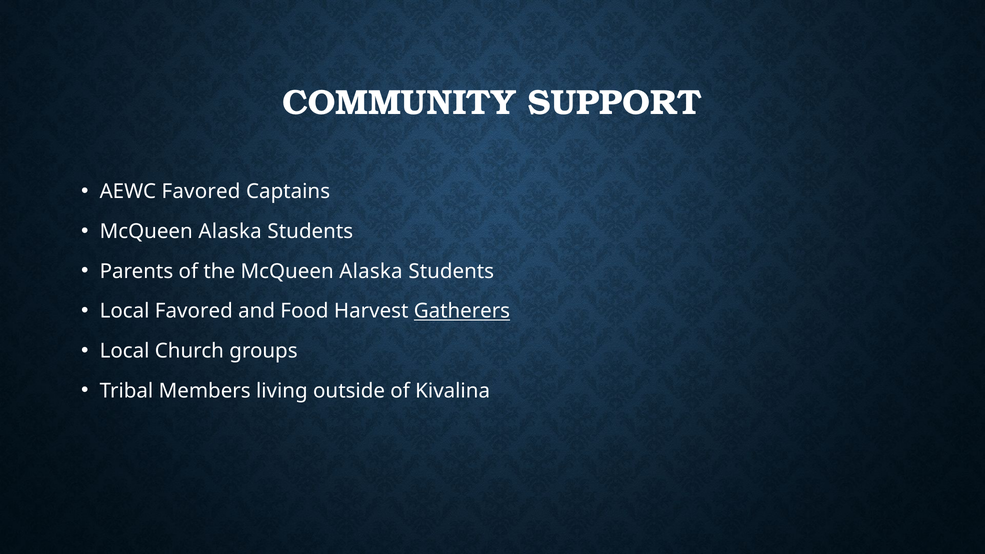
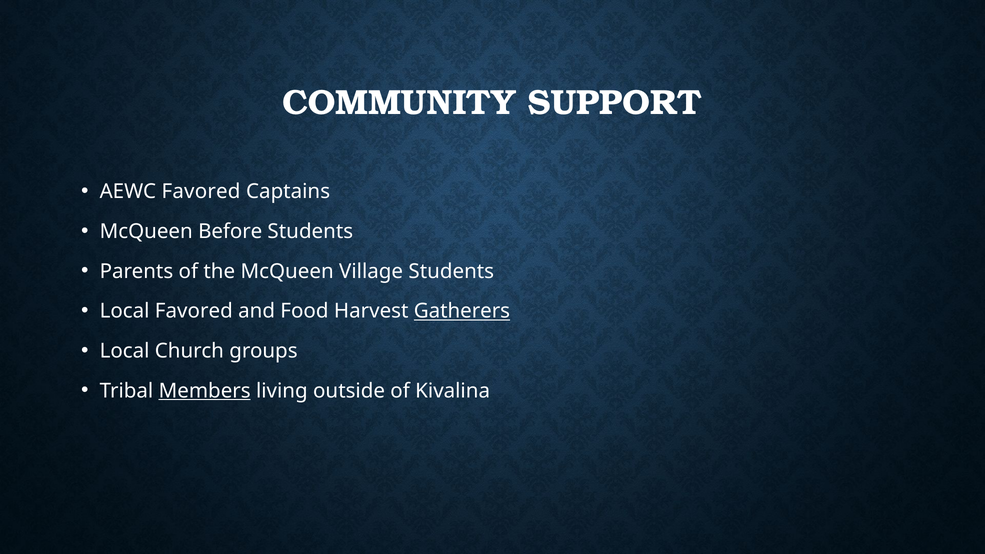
Alaska at (230, 232): Alaska -> Before
the McQueen Alaska: Alaska -> Village
Members underline: none -> present
